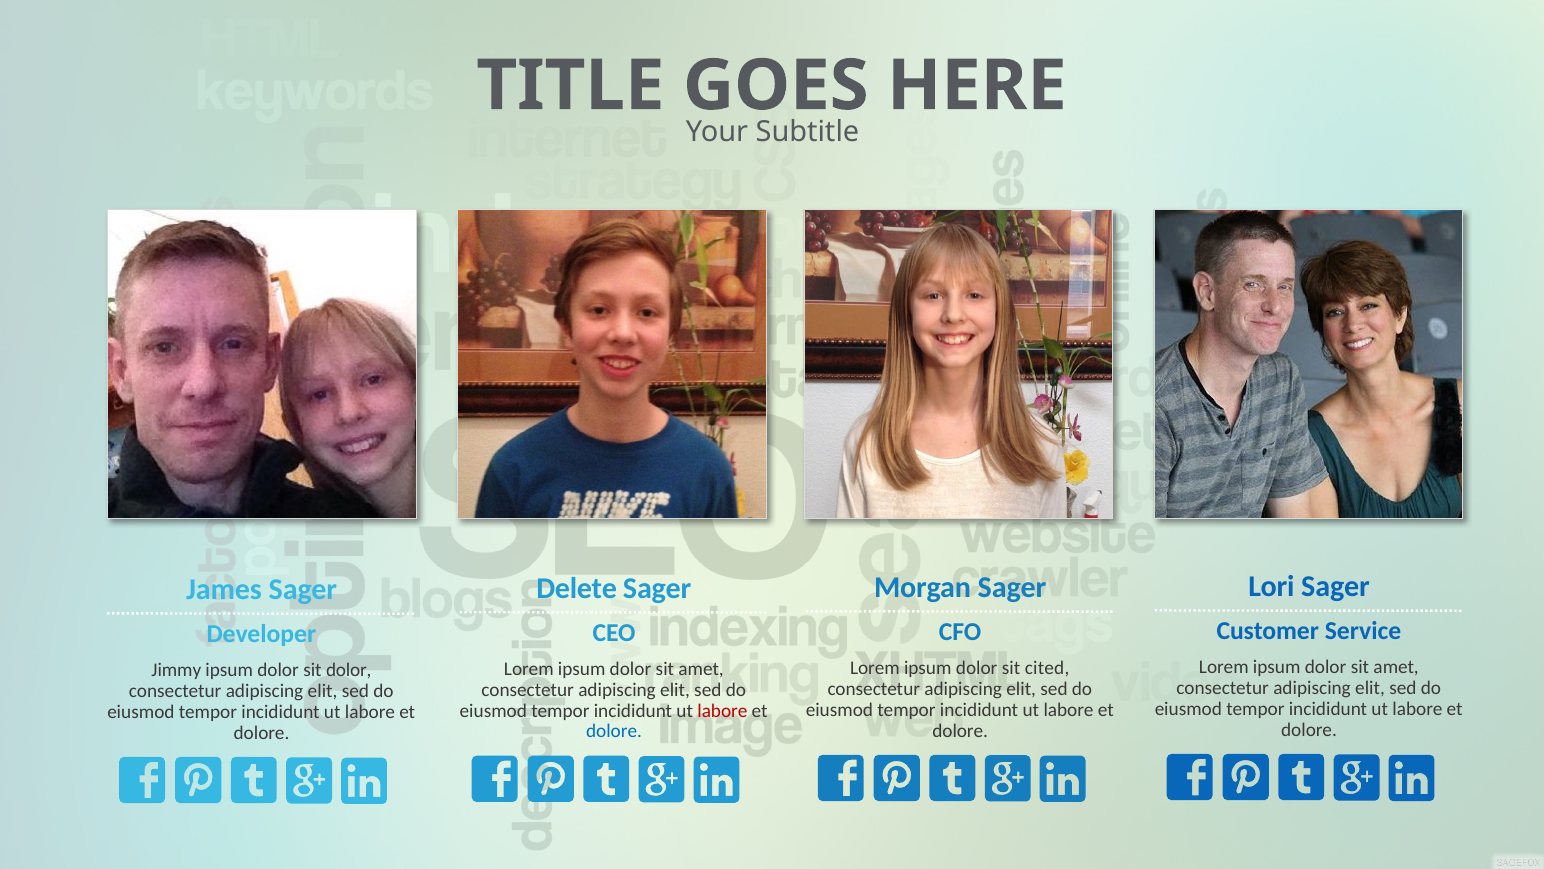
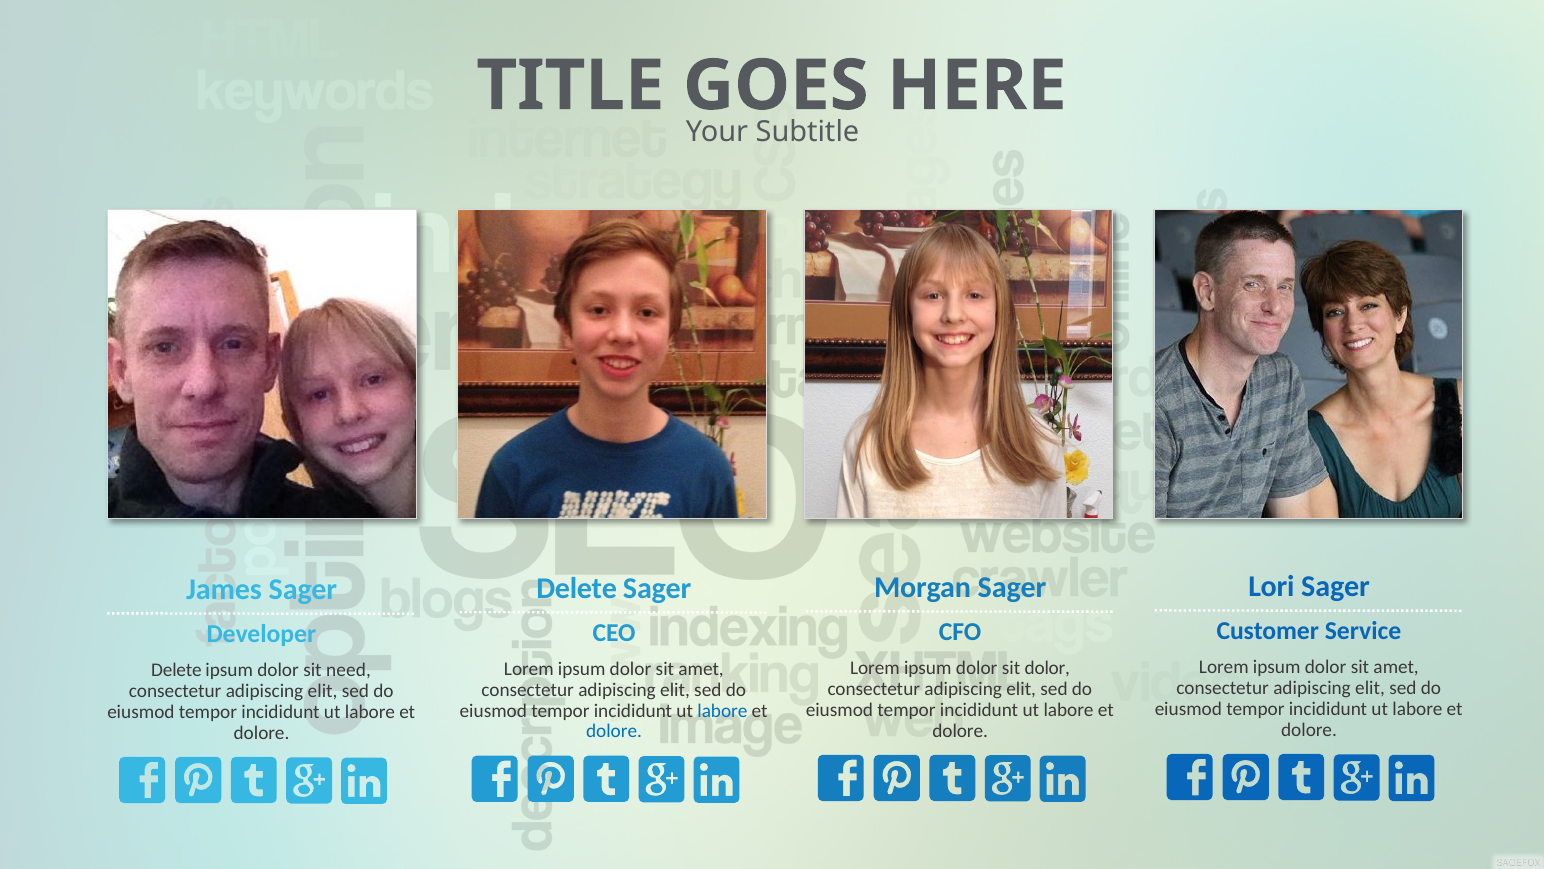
sit cited: cited -> dolor
Jimmy at (176, 670): Jimmy -> Delete
sit dolor: dolor -> need
labore at (722, 710) colour: red -> blue
